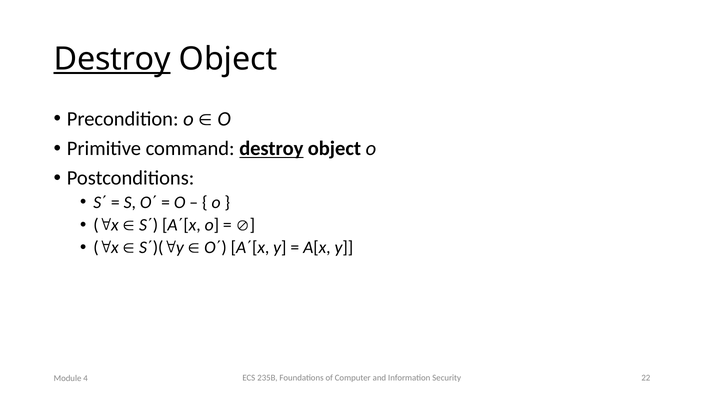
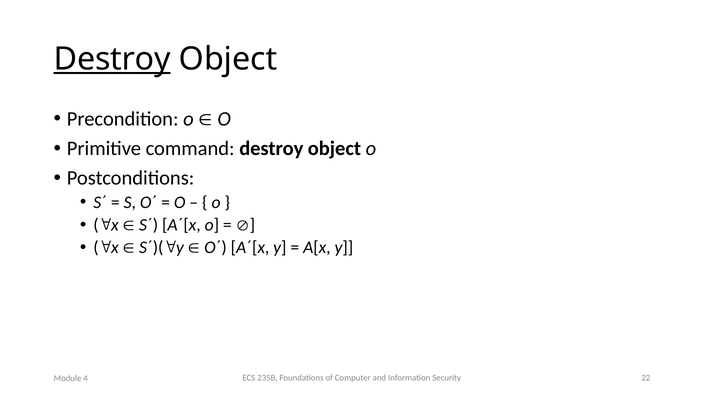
destroy at (271, 149) underline: present -> none
